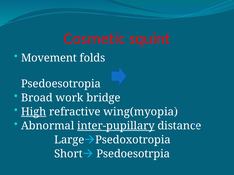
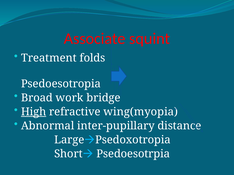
Cosmetic: Cosmetic -> Associate
Movement: Movement -> Treatment
inter-pupillary underline: present -> none
